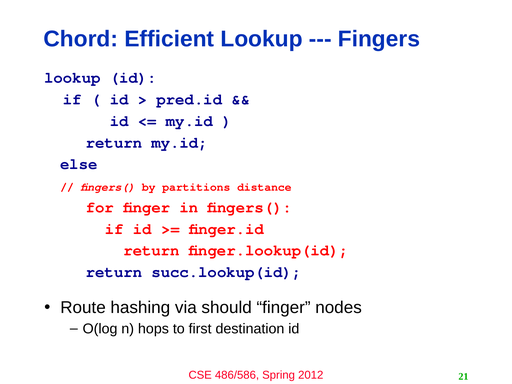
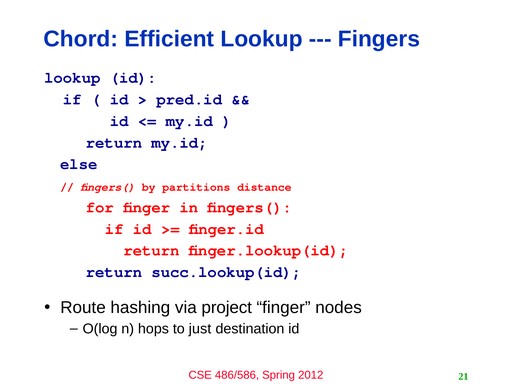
should: should -> project
first: first -> just
